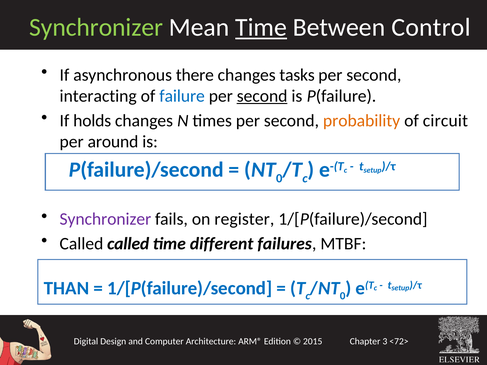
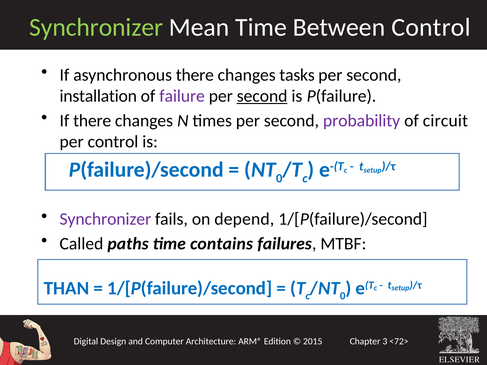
Time at (261, 27) underline: present -> none
interacting: interacting -> installation
failure colour: blue -> purple
If holds: holds -> there
probability colour: orange -> purple
per around: around -> control
register: register -> depend
Called called: called -> paths
different: different -> contains
